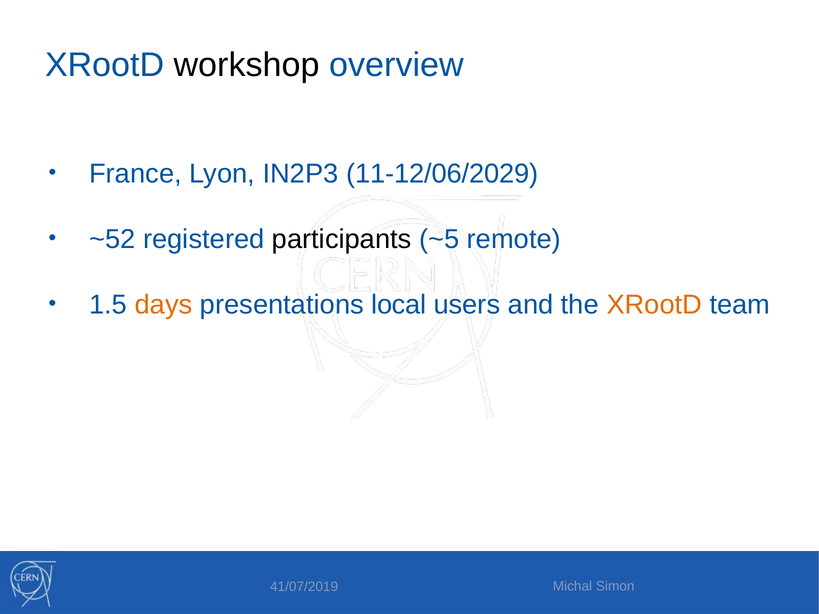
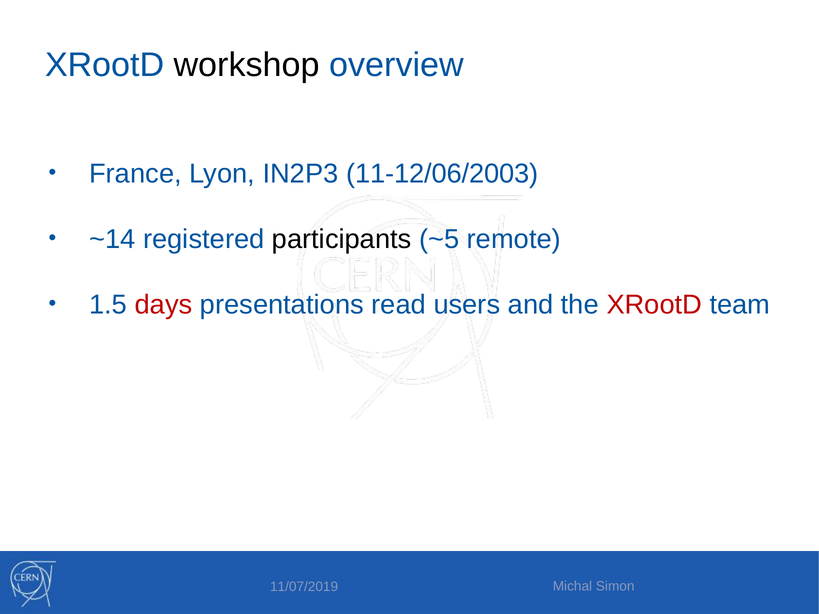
11-12/06/2029: 11-12/06/2029 -> 11-12/06/2003
~52: ~52 -> ~14
days colour: orange -> red
local: local -> read
XRootD at (654, 305) colour: orange -> red
41/07/2019: 41/07/2019 -> 11/07/2019
